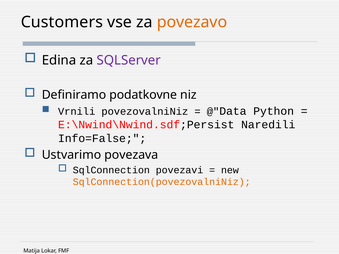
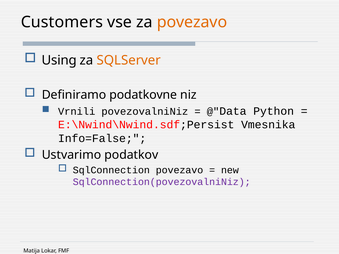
Edina: Edina -> Using
SQLServer colour: purple -> orange
Naredili: Naredili -> Vmesnika
povezava: povezava -> podatkov
SqlConnection povezavi: povezavi -> povezavo
SqlConnection(povezovalniNiz colour: orange -> purple
